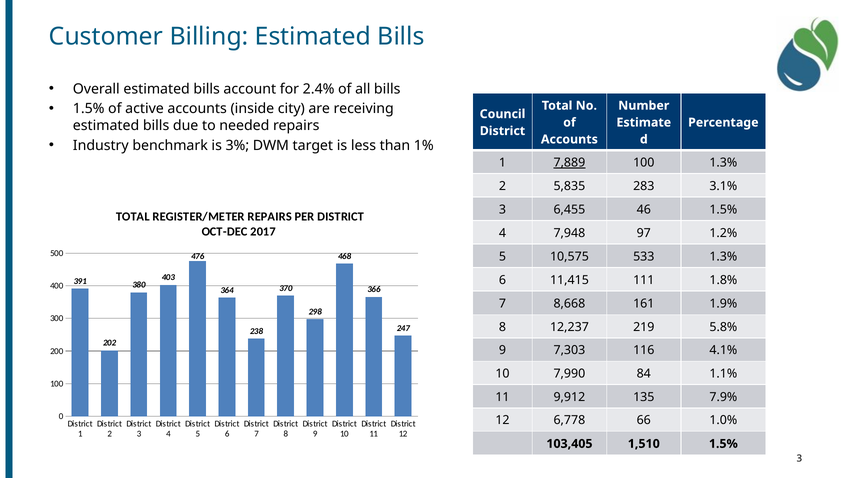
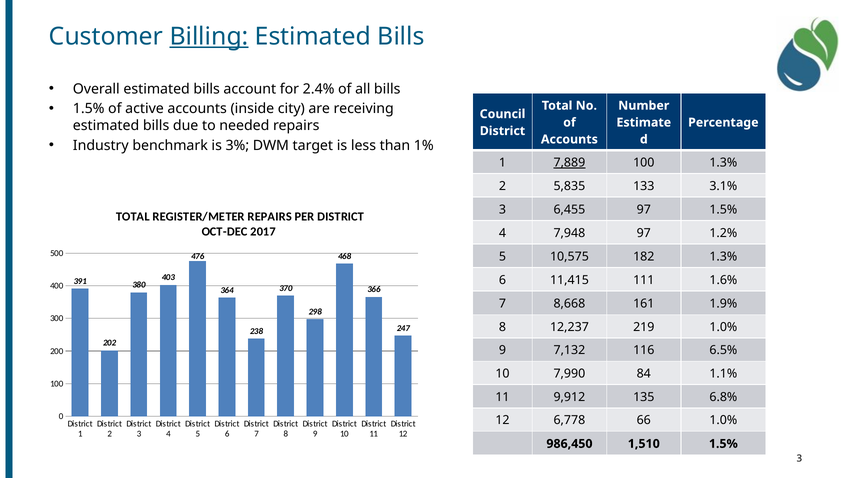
Billing underline: none -> present
283: 283 -> 133
6,455 46: 46 -> 97
533: 533 -> 182
1.8%: 1.8% -> 1.6%
219 5.8%: 5.8% -> 1.0%
7,303: 7,303 -> 7,132
4.1%: 4.1% -> 6.5%
7.9%: 7.9% -> 6.8%
103,405: 103,405 -> 986,450
